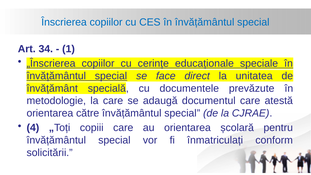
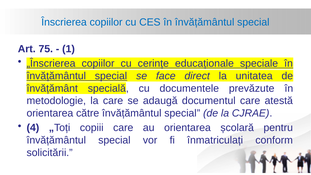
34: 34 -> 75
